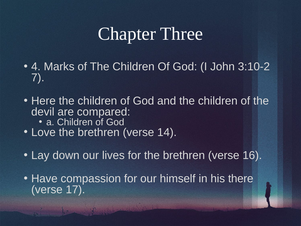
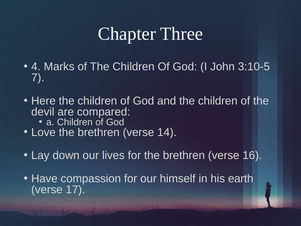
3:10-2: 3:10-2 -> 3:10-5
there: there -> earth
